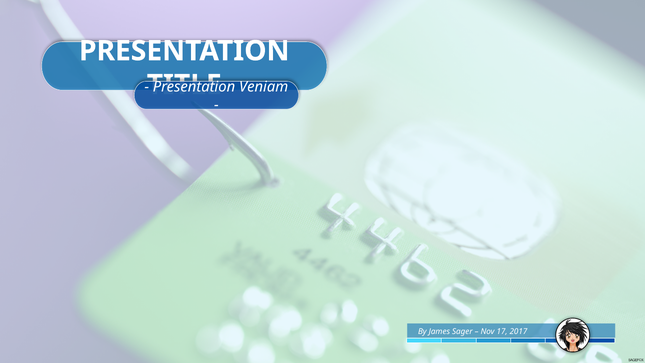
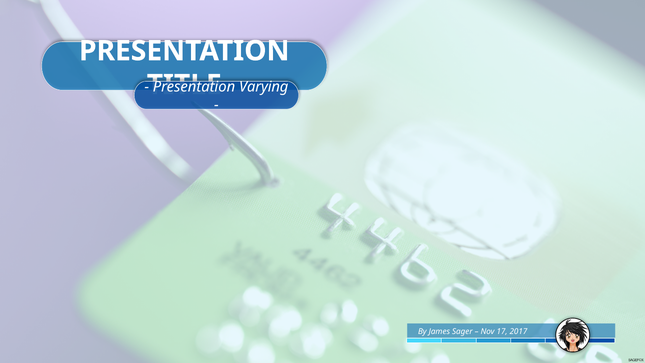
Veniam: Veniam -> Varying
